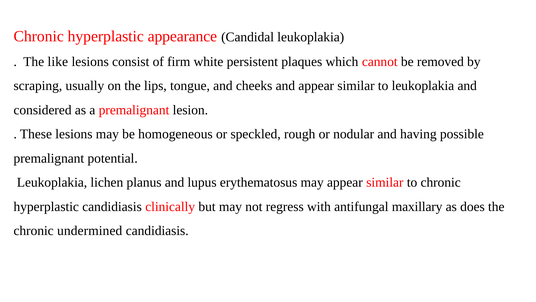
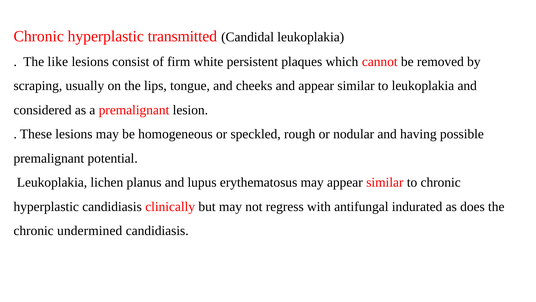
appearance: appearance -> transmitted
maxillary: maxillary -> indurated
